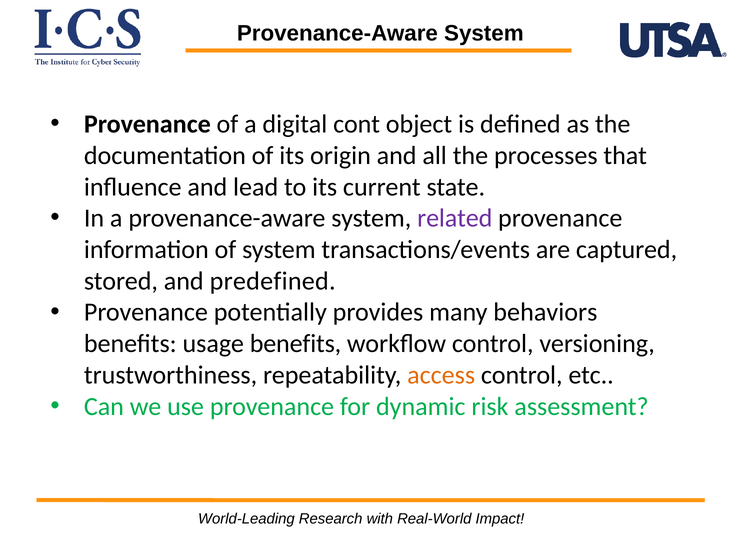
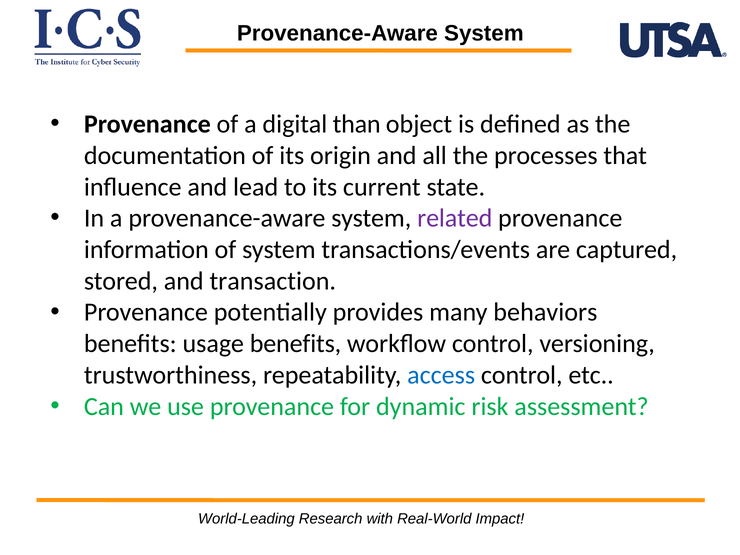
cont: cont -> than
predefined: predefined -> transaction
access colour: orange -> blue
